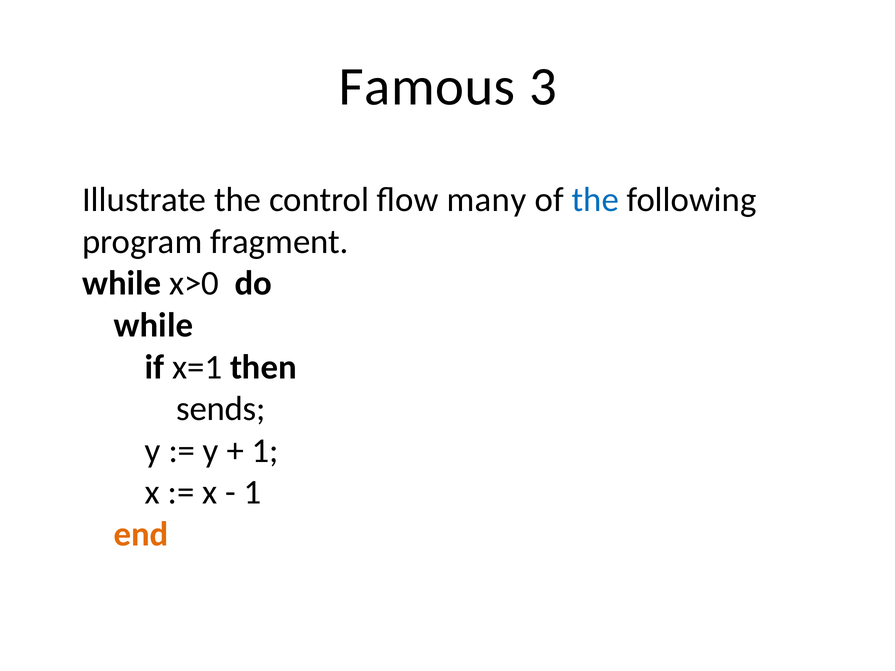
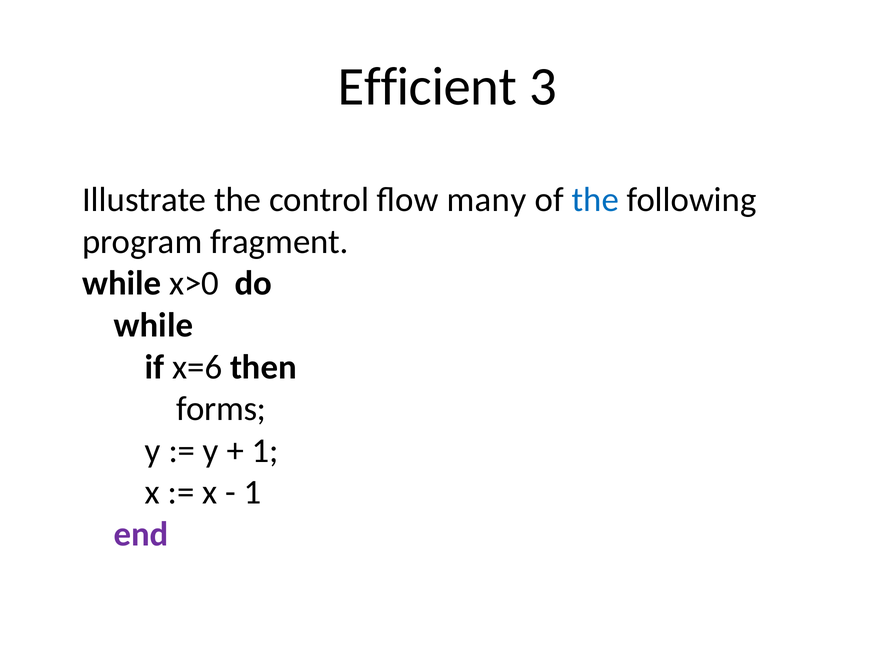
Famous: Famous -> Efficient
x=1: x=1 -> x=6
sends: sends -> forms
end colour: orange -> purple
